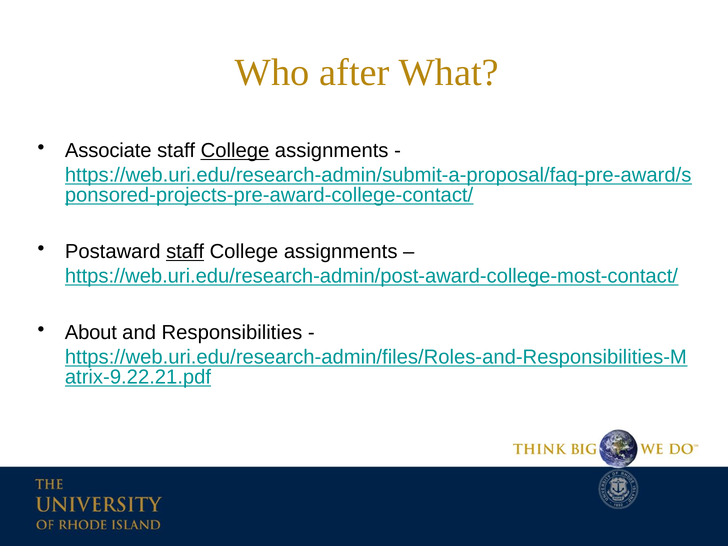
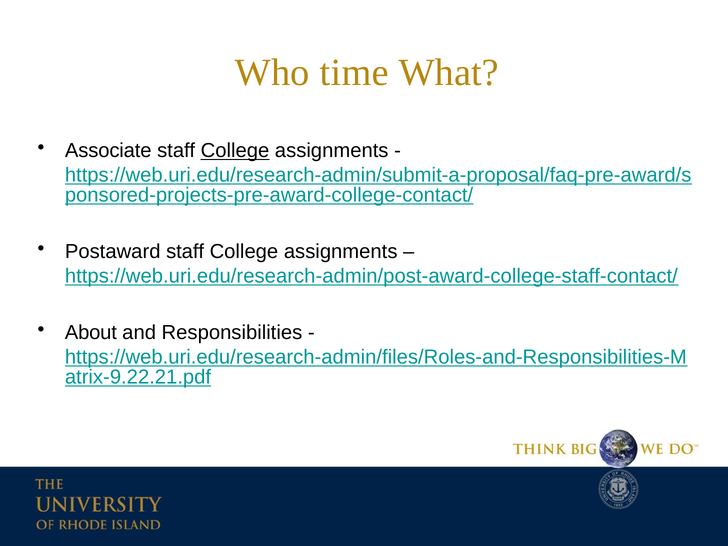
after: after -> time
staff at (185, 252) underline: present -> none
https://web.uri.edu/research-admin/post-award-college-most-contact/: https://web.uri.edu/research-admin/post-award-college-most-contact/ -> https://web.uri.edu/research-admin/post-award-college-staff-contact/
